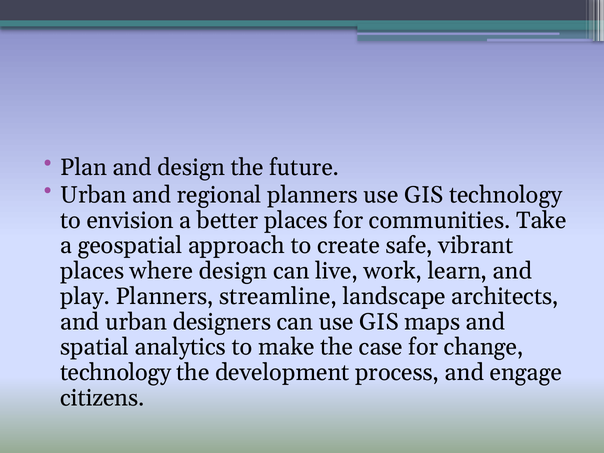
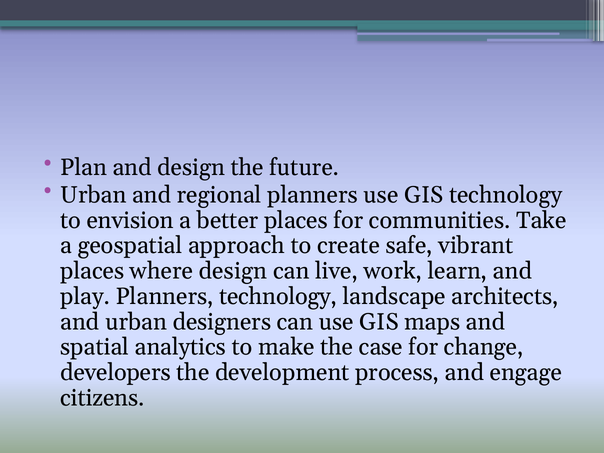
Planners streamline: streamline -> technology
technology at (116, 373): technology -> developers
